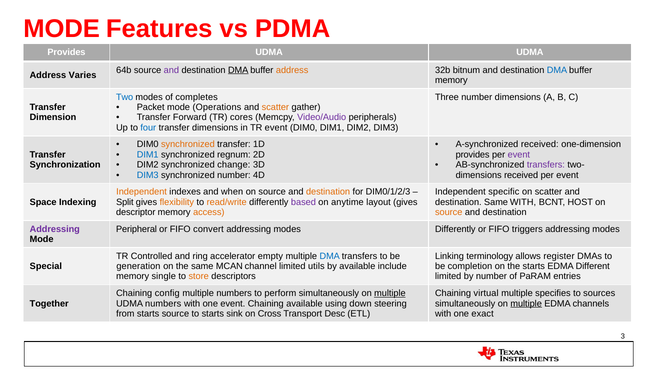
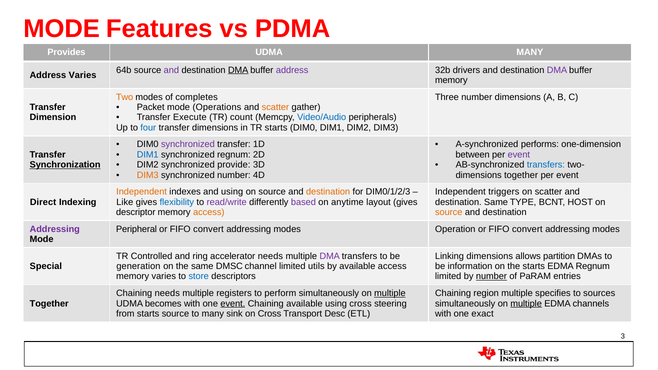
UDMA UDMA: UDMA -> MANY
address at (292, 70) colour: orange -> purple
bitnum: bitnum -> drivers
DMA at (557, 70) colour: blue -> purple
Two colour: blue -> orange
Forward: Forward -> Execute
cores: cores -> count
Video/Audio colour: purple -> blue
TR event: event -> starts
synchronized at (188, 144) colour: orange -> purple
A-synchronized received: received -> performs
provides at (473, 155): provides -> between
Synchronization underline: none -> present
change: change -> provide
transfers at (546, 165) colour: purple -> blue
DIM3 at (148, 175) colour: blue -> orange
dimensions received: received -> together
and when: when -> using
specific: specific -> triggers
Space: Space -> Direct
Split: Split -> Like
flexibility colour: orange -> blue
read/write colour: orange -> purple
Same WITH: WITH -> TYPE
modes Differently: Differently -> Operation
triggers at (527, 229): triggers -> convert
accelerator empty: empty -> needs
DMA at (330, 256) colour: blue -> purple
Linking terminology: terminology -> dimensions
register: register -> partition
MCAN: MCAN -> DMSC
available include: include -> access
completion: completion -> information
EDMA Different: Different -> Regnum
memory single: single -> varies
store colour: orange -> blue
number at (491, 277) underline: none -> present
Chaining config: config -> needs
multiple numbers: numbers -> registers
virtual: virtual -> region
UDMA numbers: numbers -> becomes
event at (233, 304) underline: none -> present
using down: down -> cross
to starts: starts -> many
